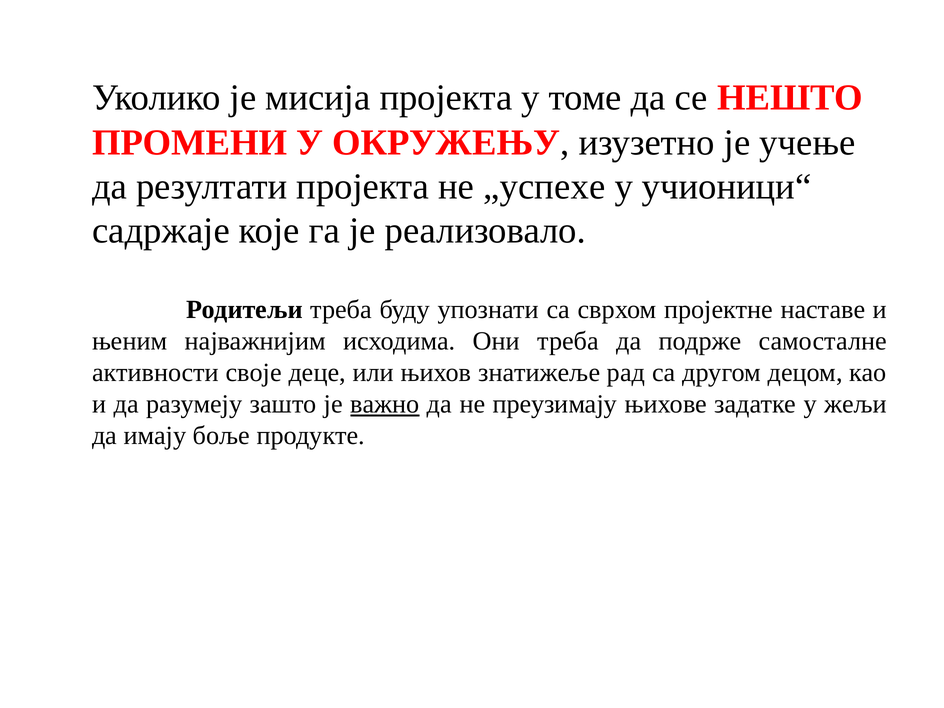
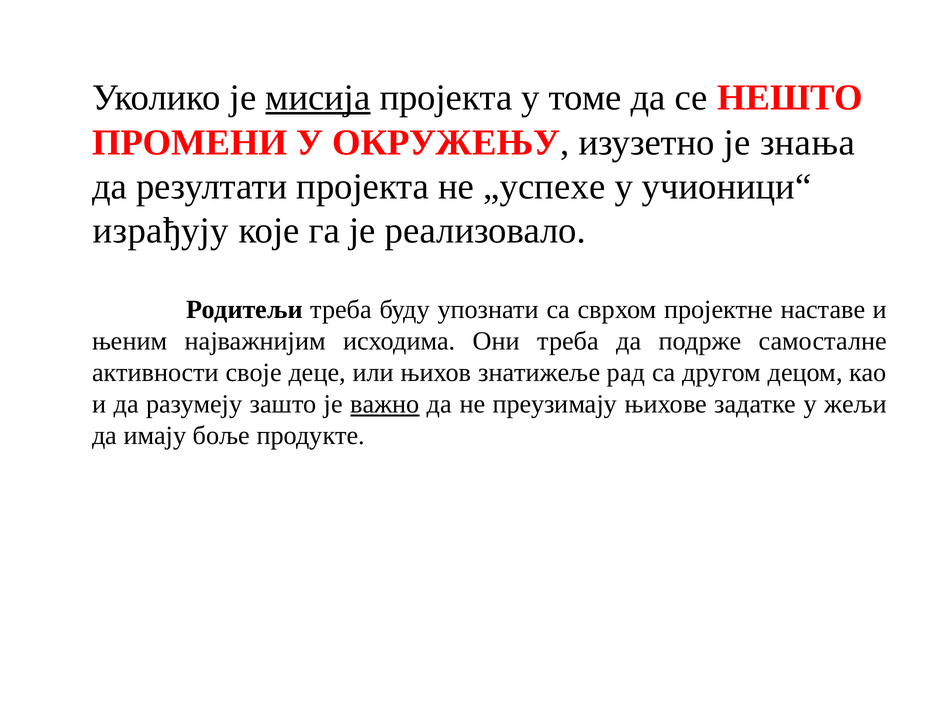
мисија underline: none -> present
учење: учење -> знања
садржаје: садржаје -> израђују
